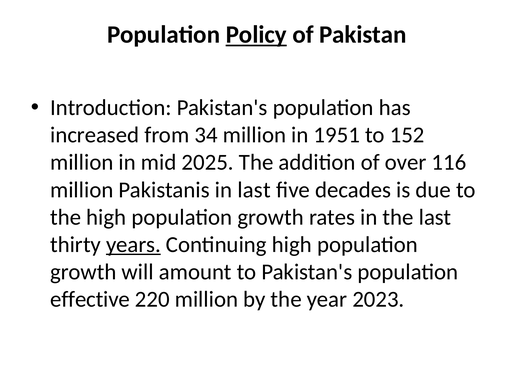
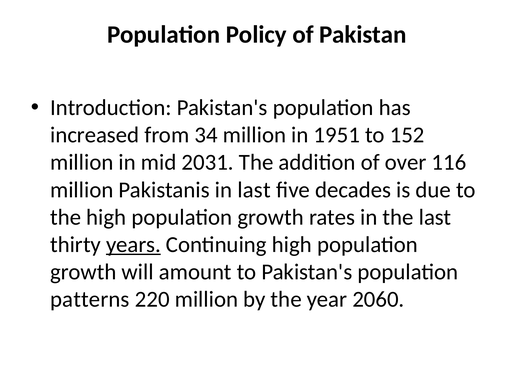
Policy underline: present -> none
2025: 2025 -> 2031
effective: effective -> patterns
2023: 2023 -> 2060
